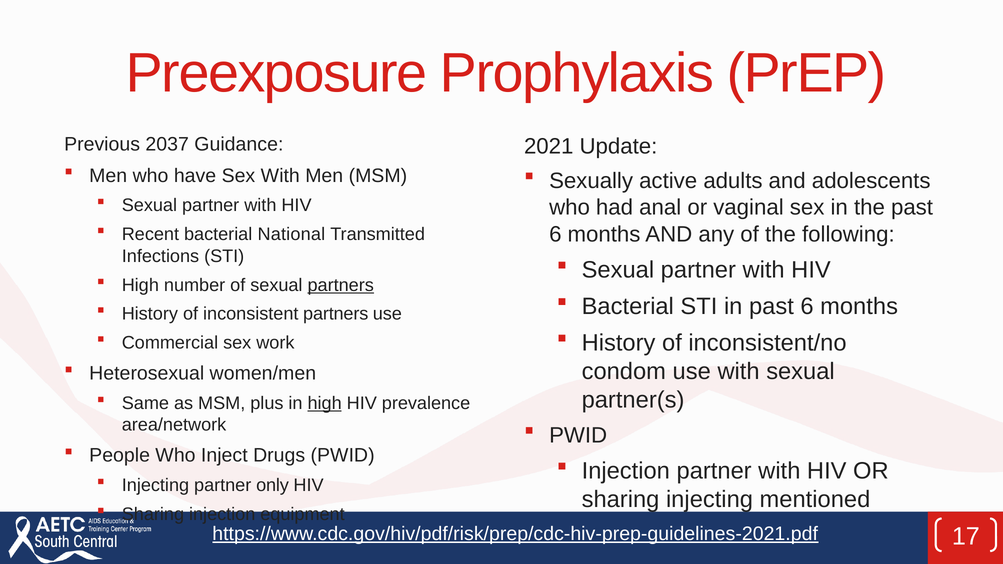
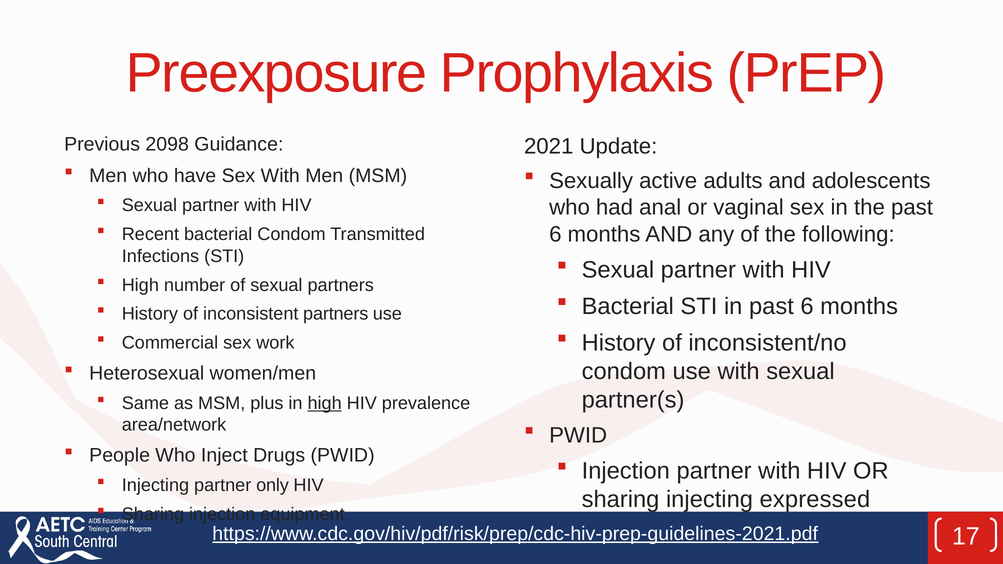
2037: 2037 -> 2098
bacterial National: National -> Condom
partners at (341, 285) underline: present -> none
mentioned: mentioned -> expressed
